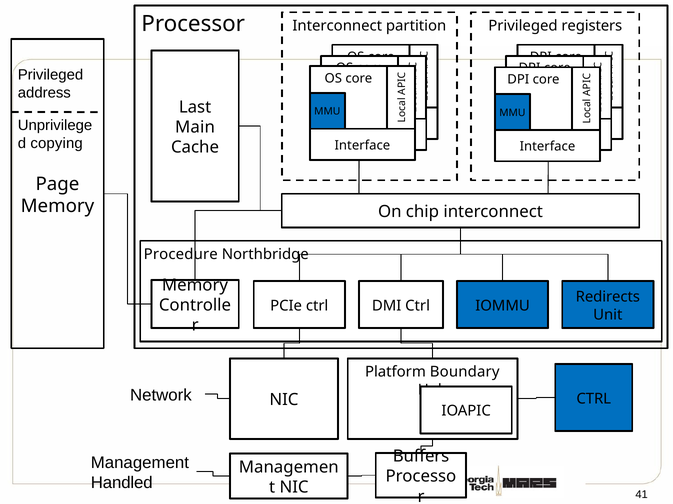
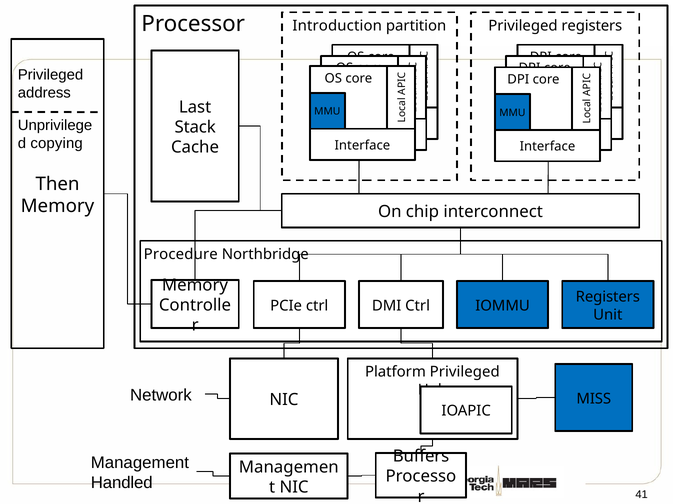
Interconnect at (337, 26): Interconnect -> Introduction
Main: Main -> Stack
Page: Page -> Then
Redirects at (608, 297): Redirects -> Registers
Platform Boundary: Boundary -> Privileged
CTRL at (594, 399): CTRL -> MISS
